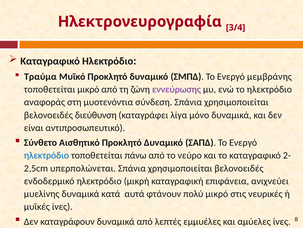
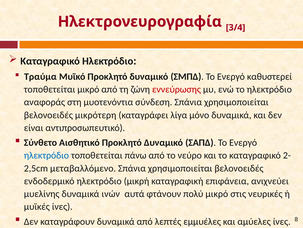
μεμβράνης: μεμβράνης -> καθυστερεί
εννεύρωσης colour: purple -> red
διεύθυνση: διεύθυνση -> μικρότερη
υπερπολώνεται: υπερπολώνεται -> μεταβαλλόμενο
κατά: κατά -> ινών
